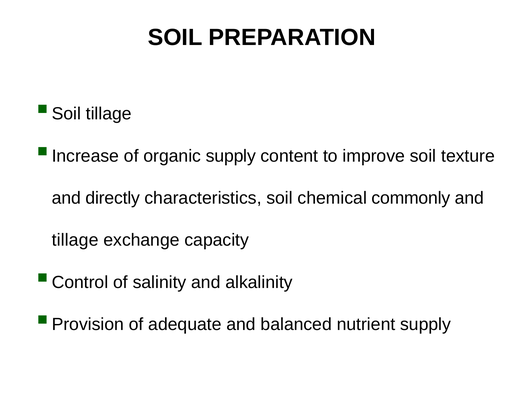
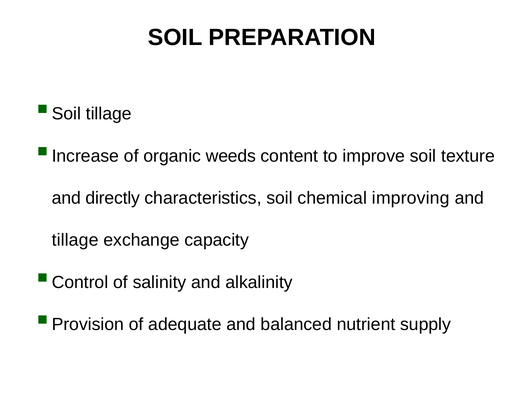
organic supply: supply -> weeds
commonly: commonly -> improving
